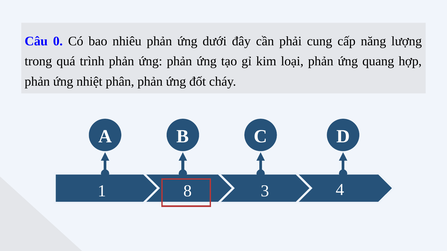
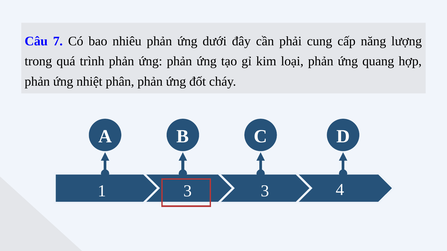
0: 0 -> 7
1 8: 8 -> 3
